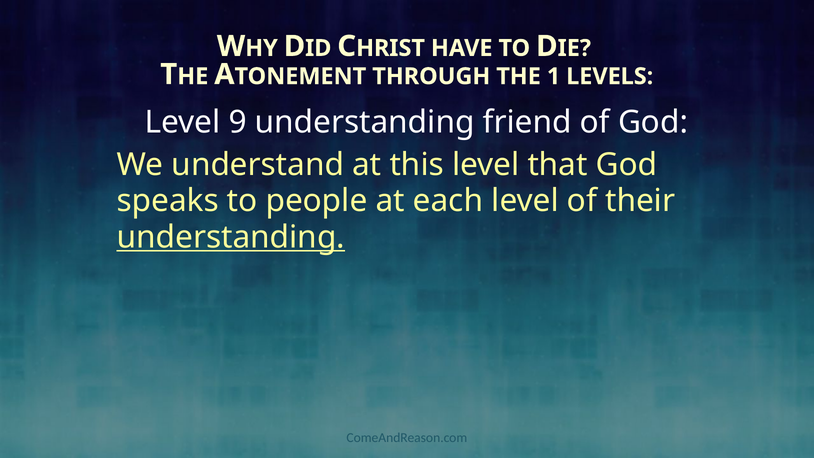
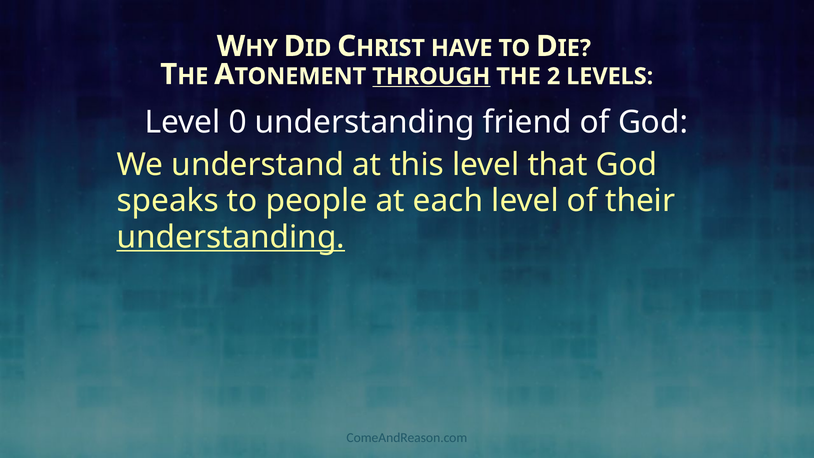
THROUGH underline: none -> present
1: 1 -> 2
9: 9 -> 0
